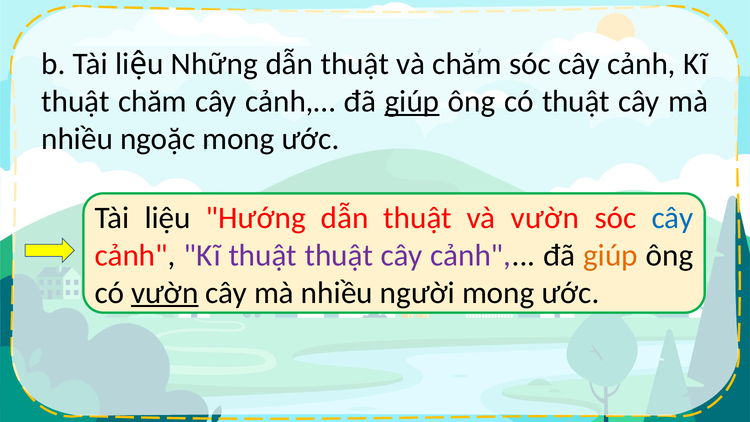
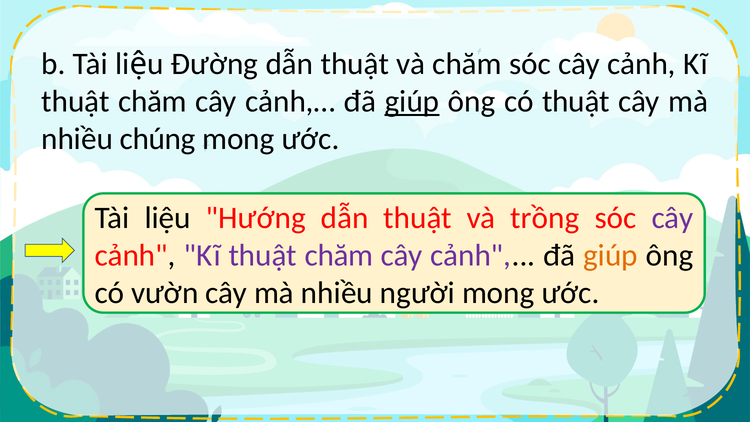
Những: Những -> Đường
ngoặc: ngoặc -> chúng
và vườn: vườn -> trồng
cây at (672, 218) colour: blue -> purple
Kĩ thuật thuật: thuật -> chăm
vườn at (165, 293) underline: present -> none
